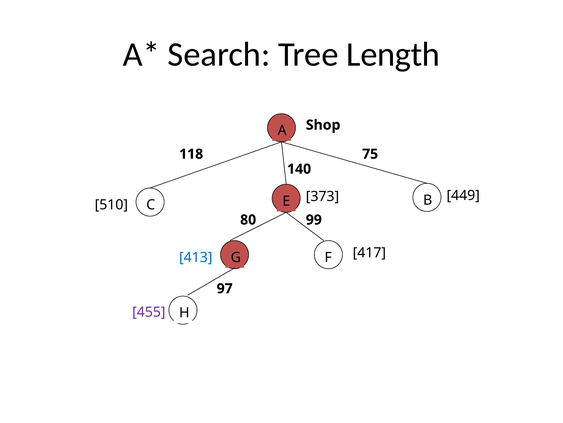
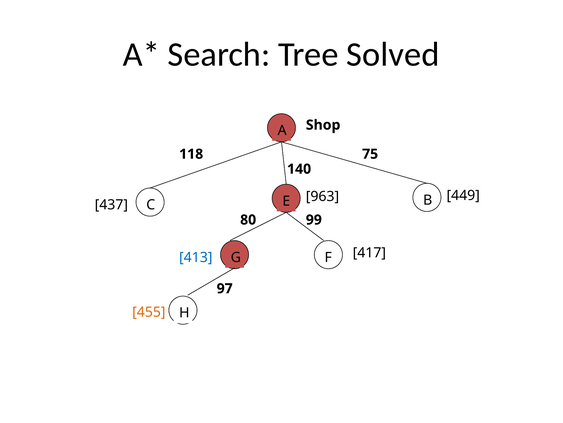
Length: Length -> Solved
373: 373 -> 963
510: 510 -> 437
455 colour: purple -> orange
